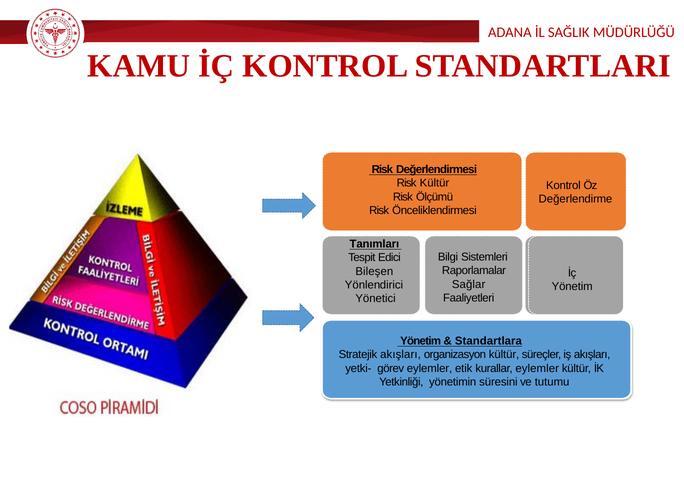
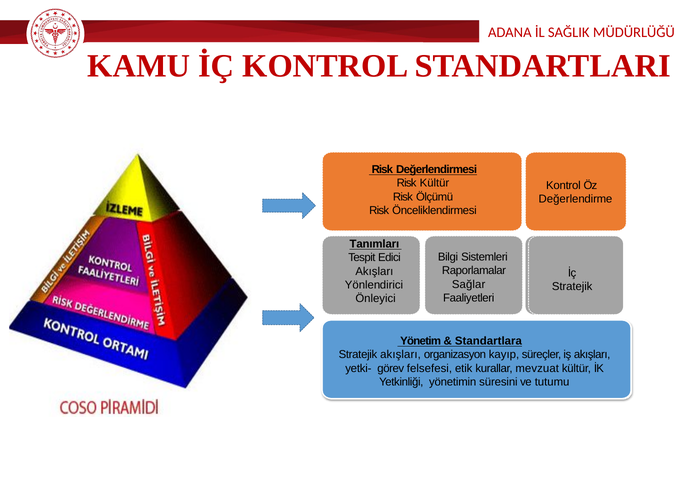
Bileşen at (374, 271): Bileşen -> Akışları
Yönetim at (572, 286): Yönetim -> Stratejik
Yönetici: Yönetici -> Önleyici
organizasyon kültür: kültür -> kayıp
görev eylemler: eylemler -> felsefesi
kurallar eylemler: eylemler -> mevzuat
